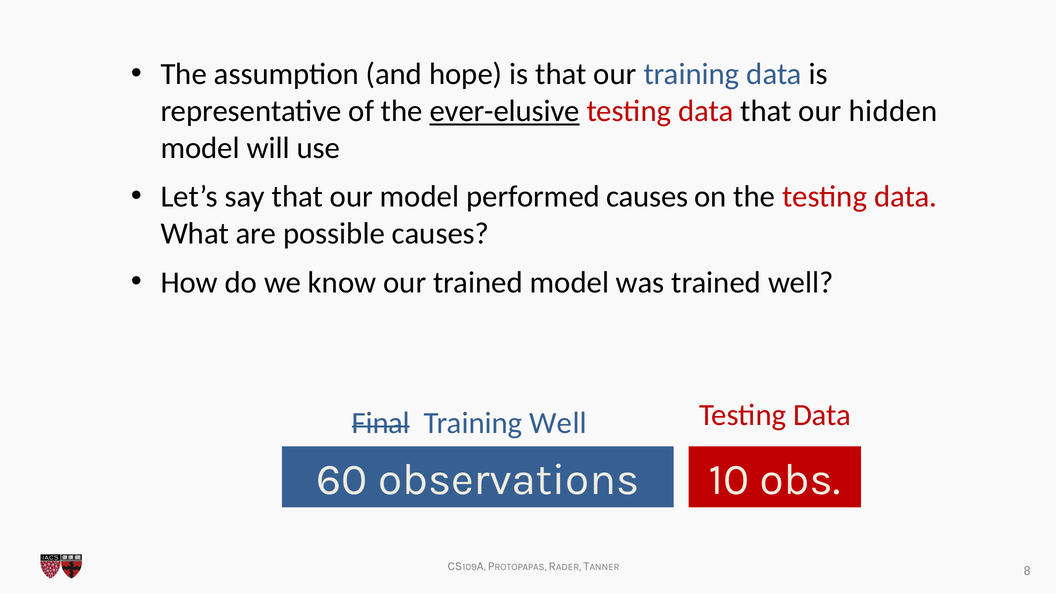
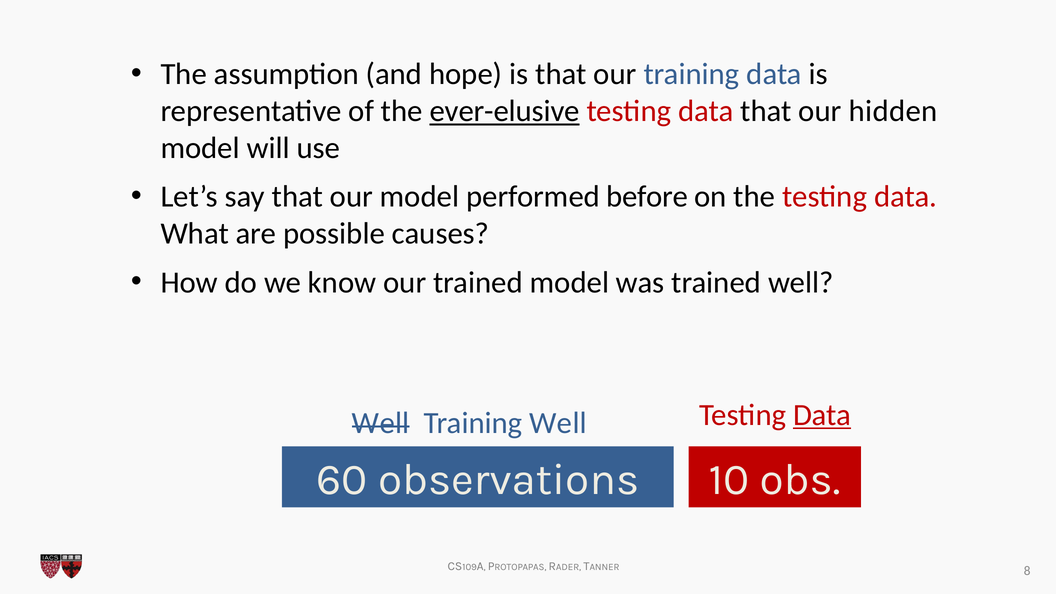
performed causes: causes -> before
Data at (822, 415) underline: none -> present
Final at (381, 423): Final -> Well
